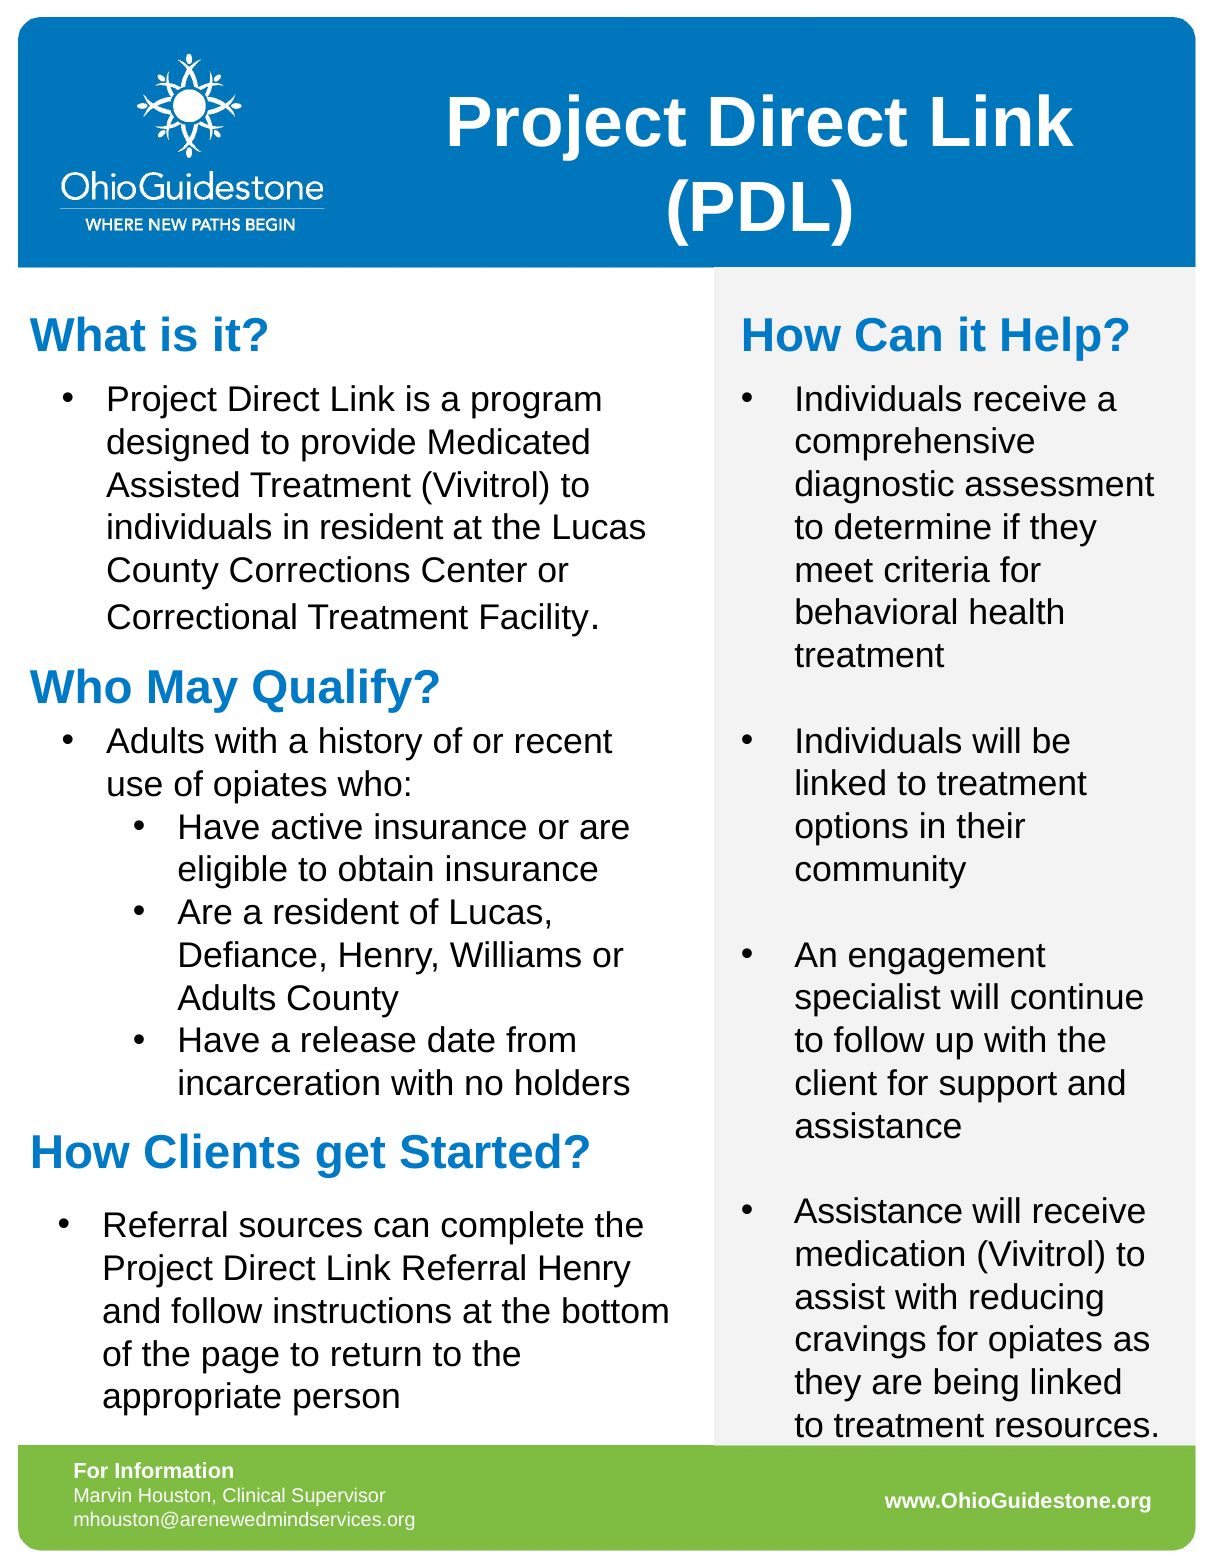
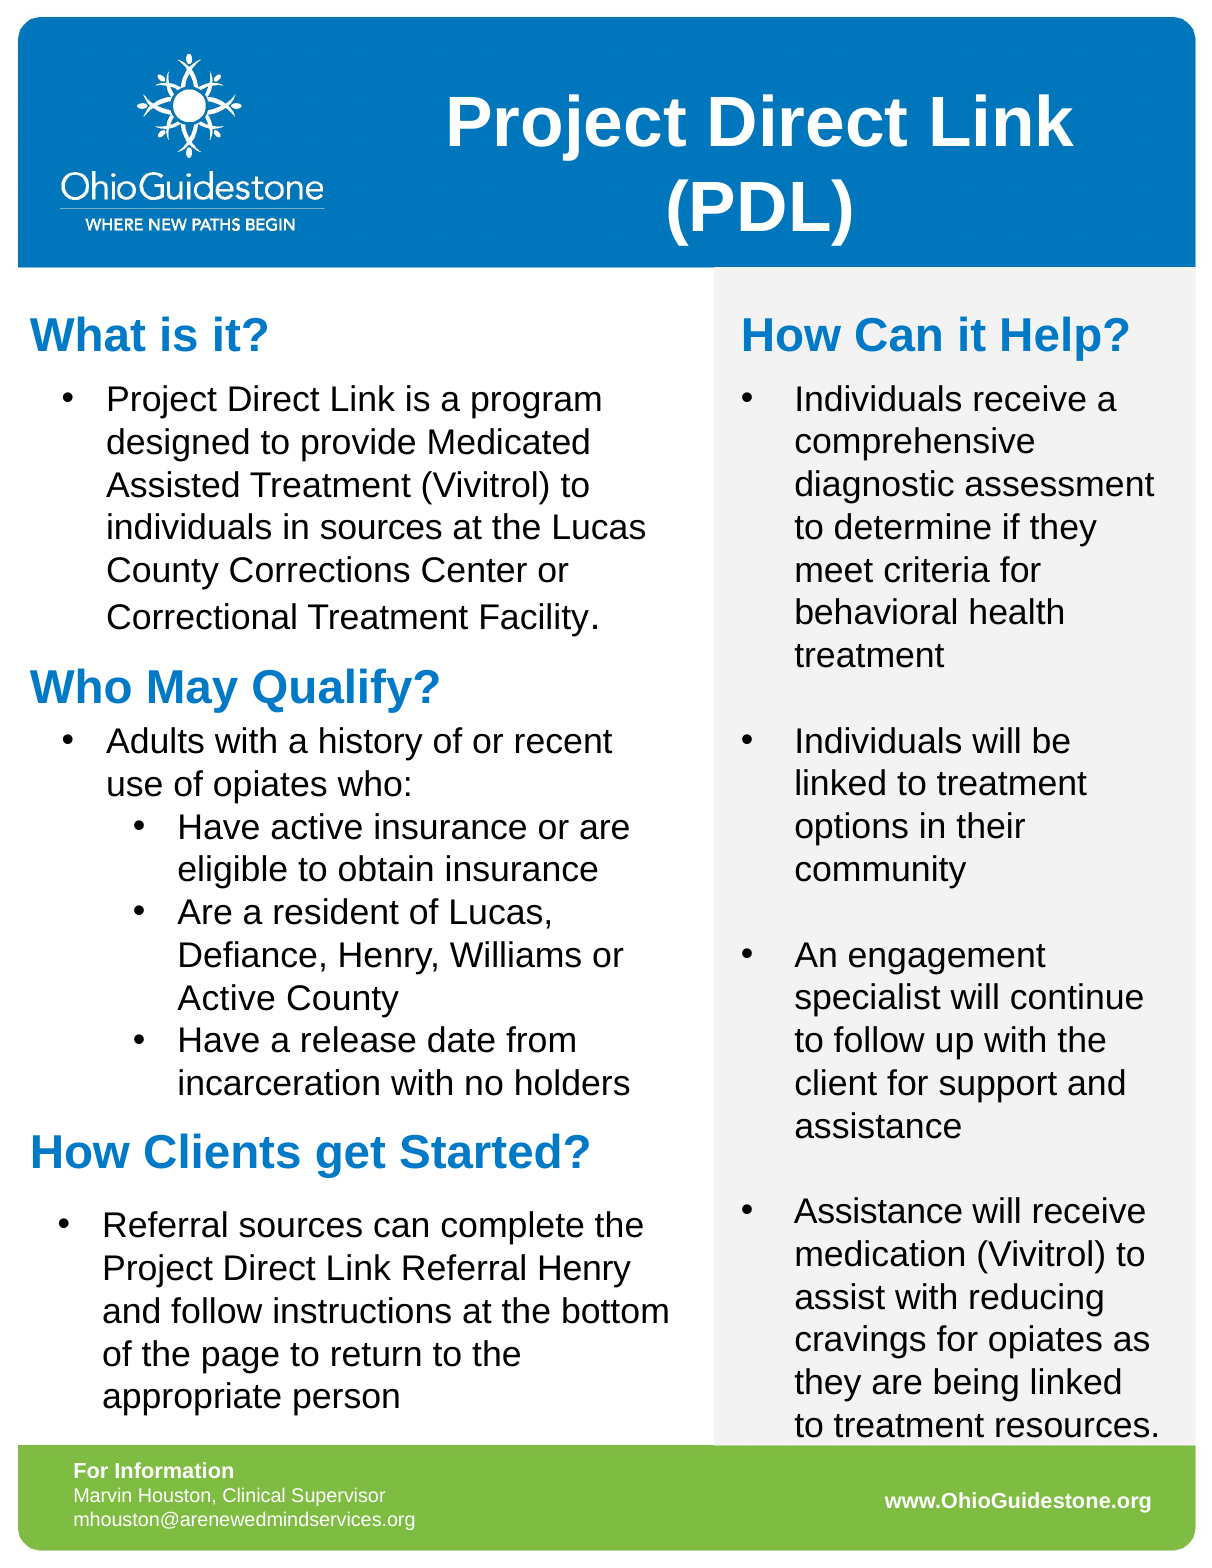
in resident: resident -> sources
Adults at (227, 999): Adults -> Active
